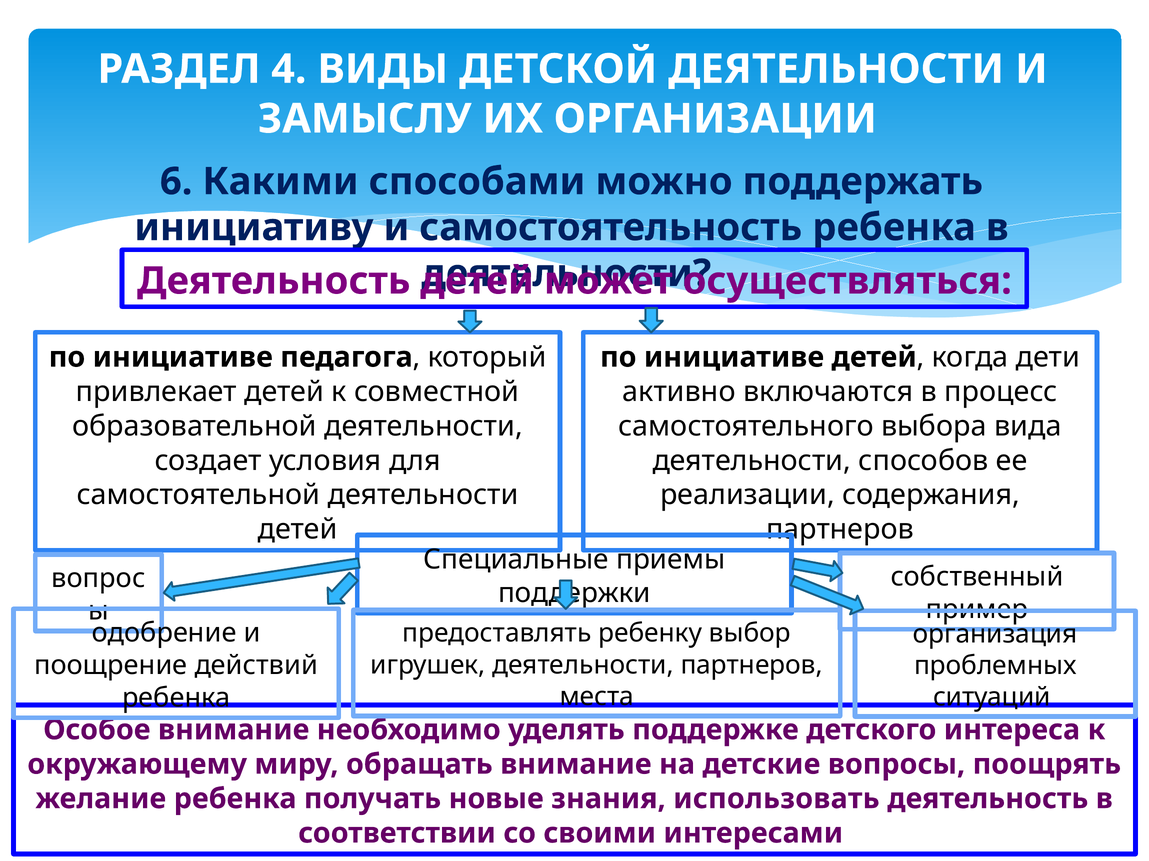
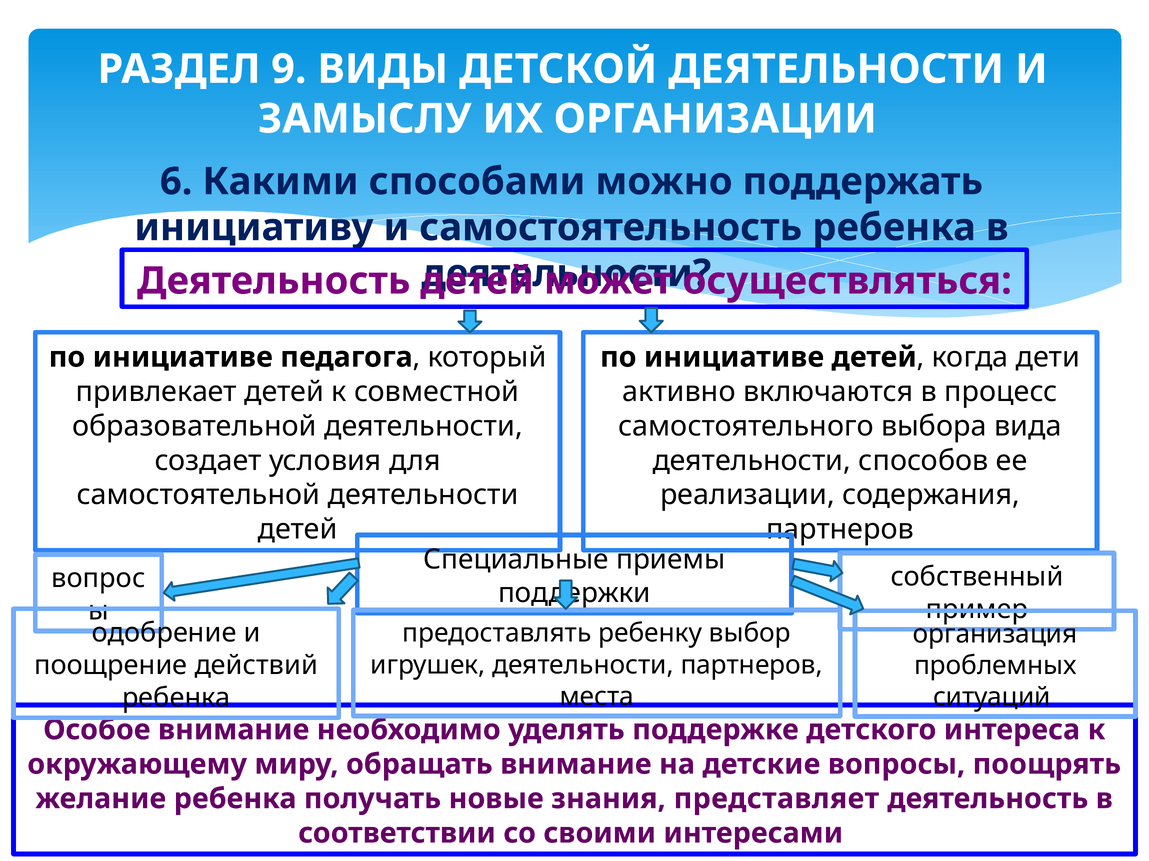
4: 4 -> 9
использовать: использовать -> представляет
